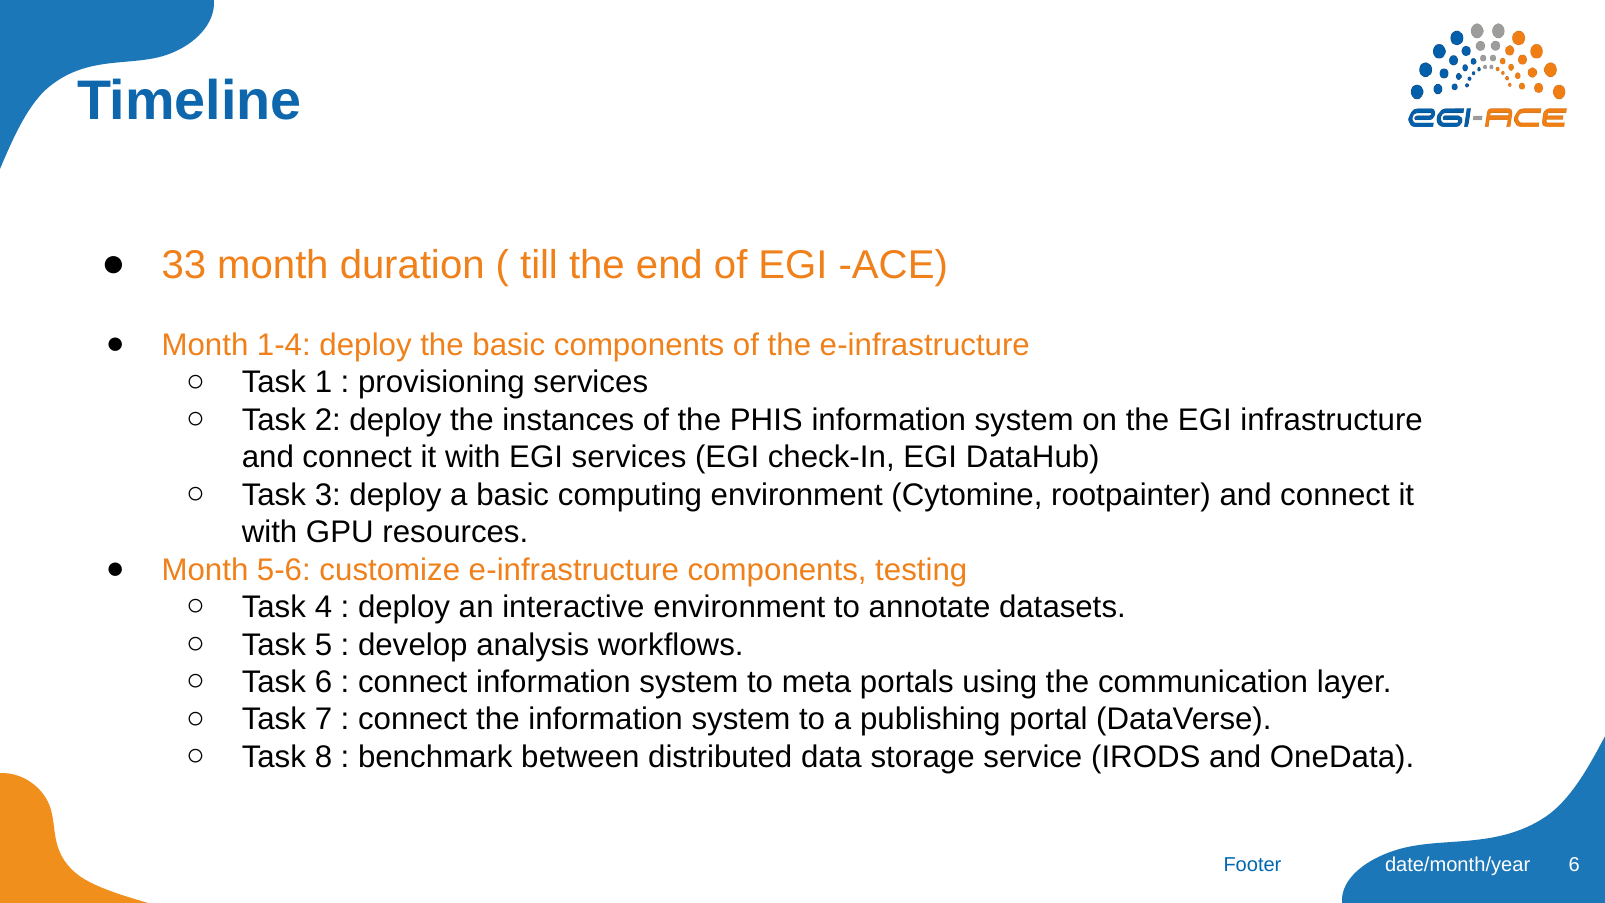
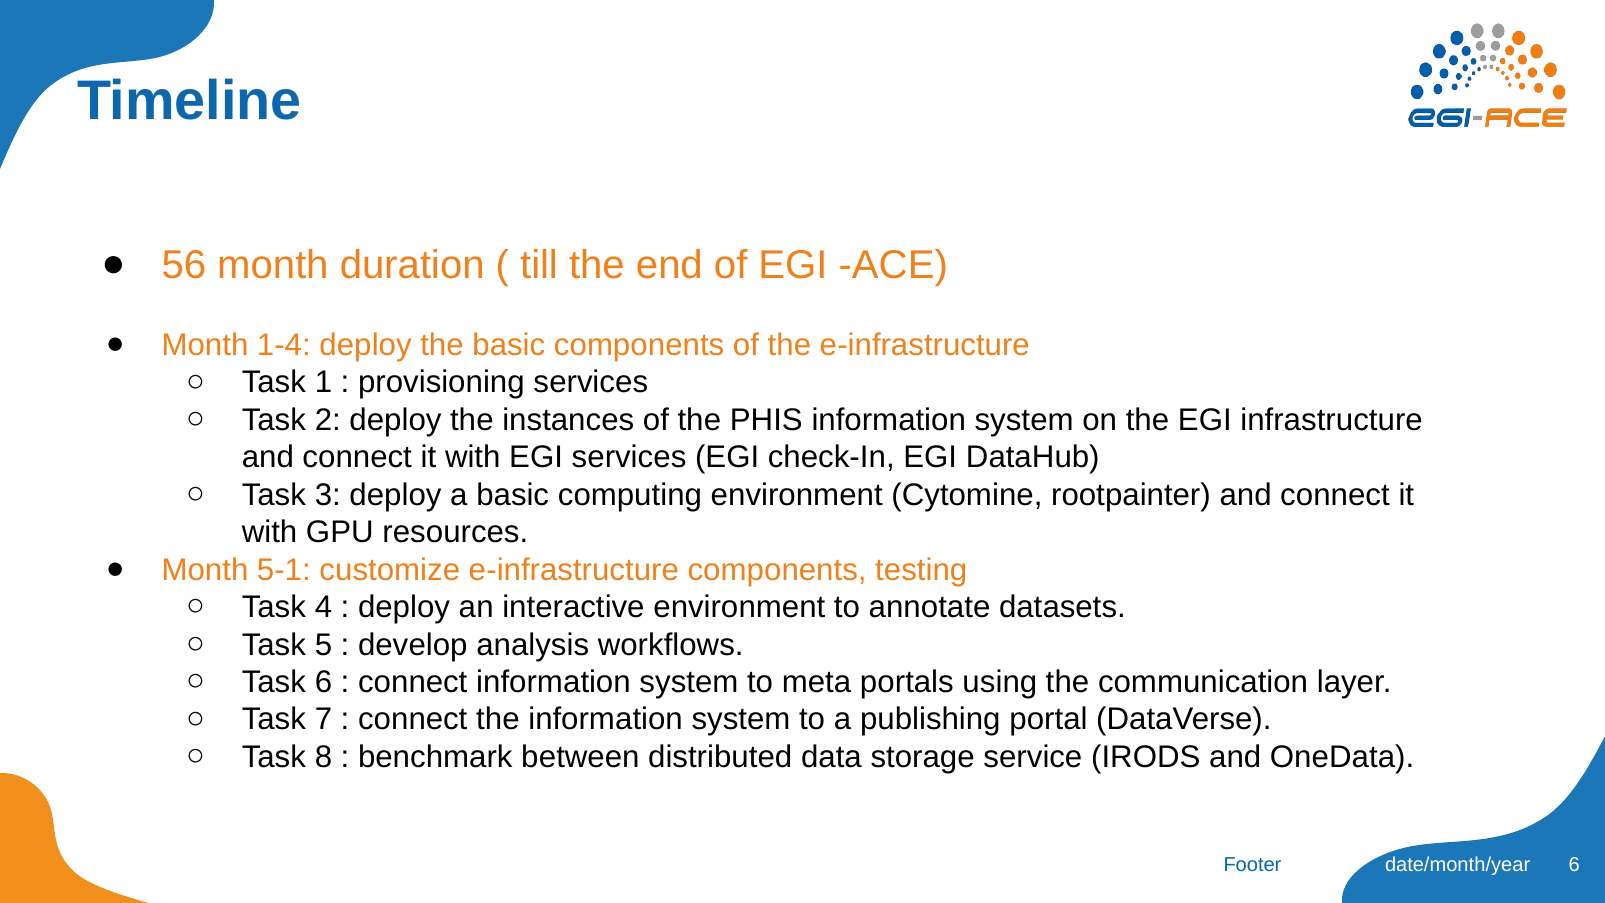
33: 33 -> 56
5-6: 5-6 -> 5-1
